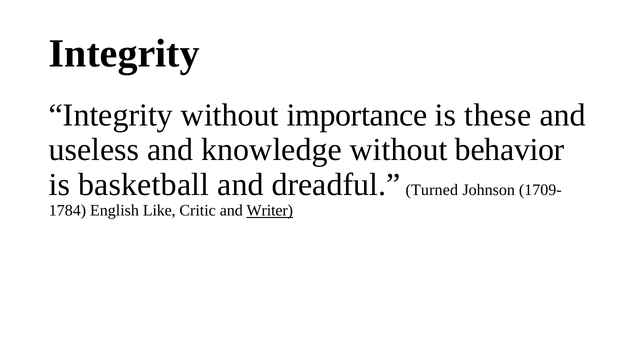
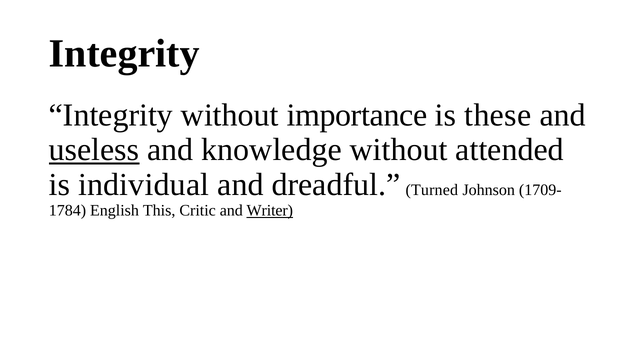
useless underline: none -> present
behavior: behavior -> attended
basketball: basketball -> individual
Like: Like -> This
